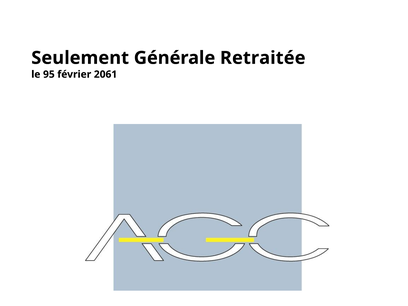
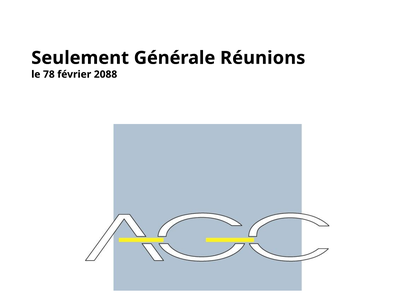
Retraitée: Retraitée -> Réunions
95: 95 -> 78
2061: 2061 -> 2088
